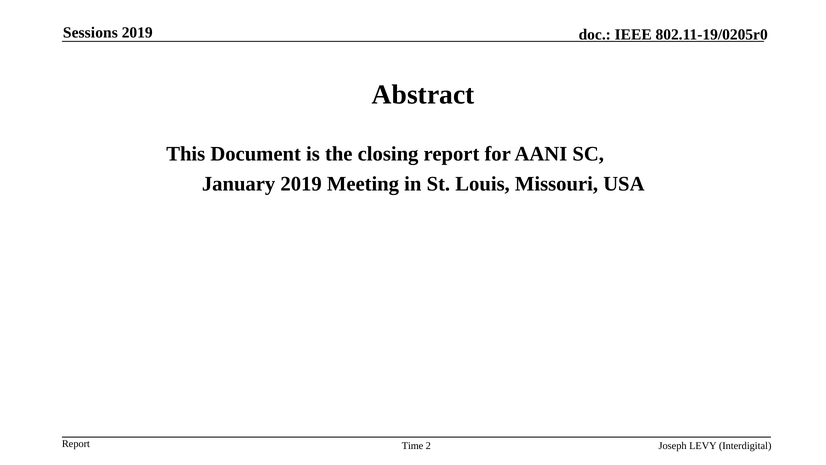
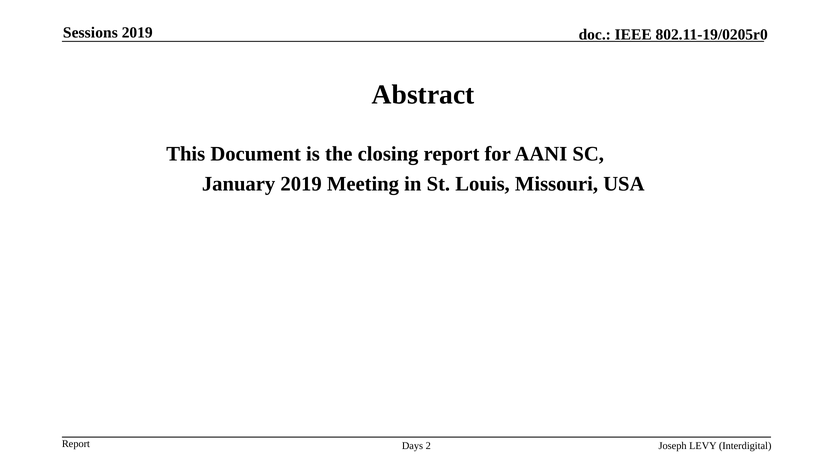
Time: Time -> Days
